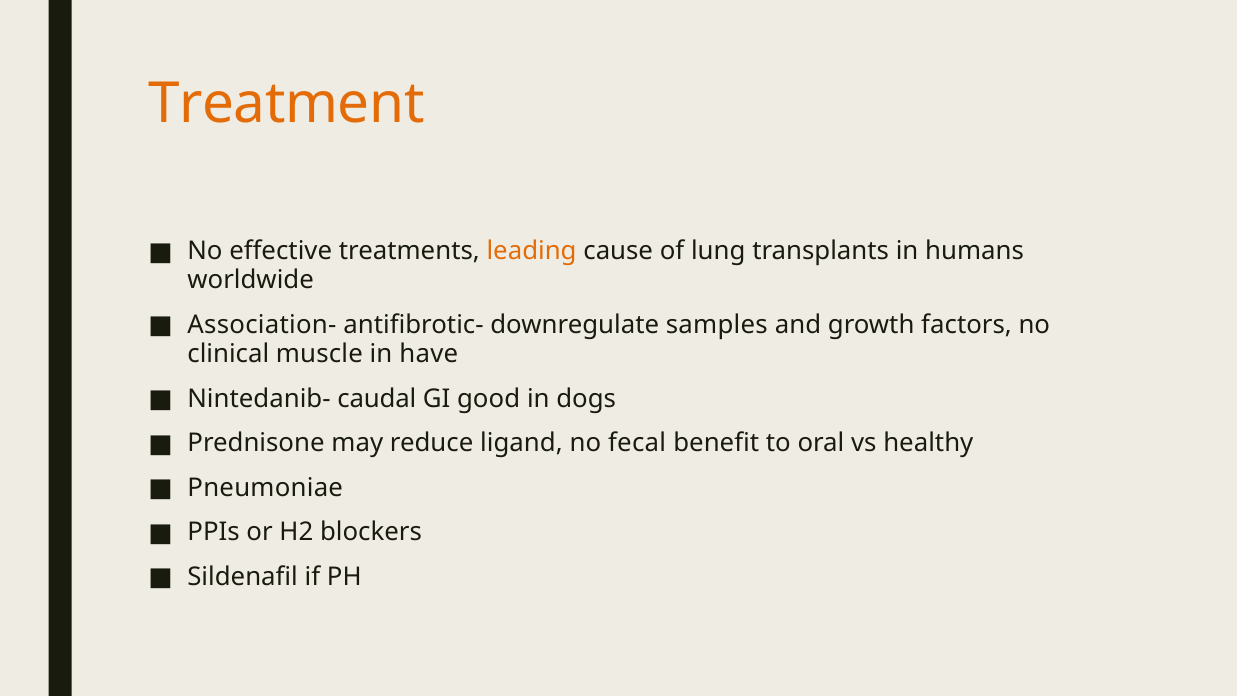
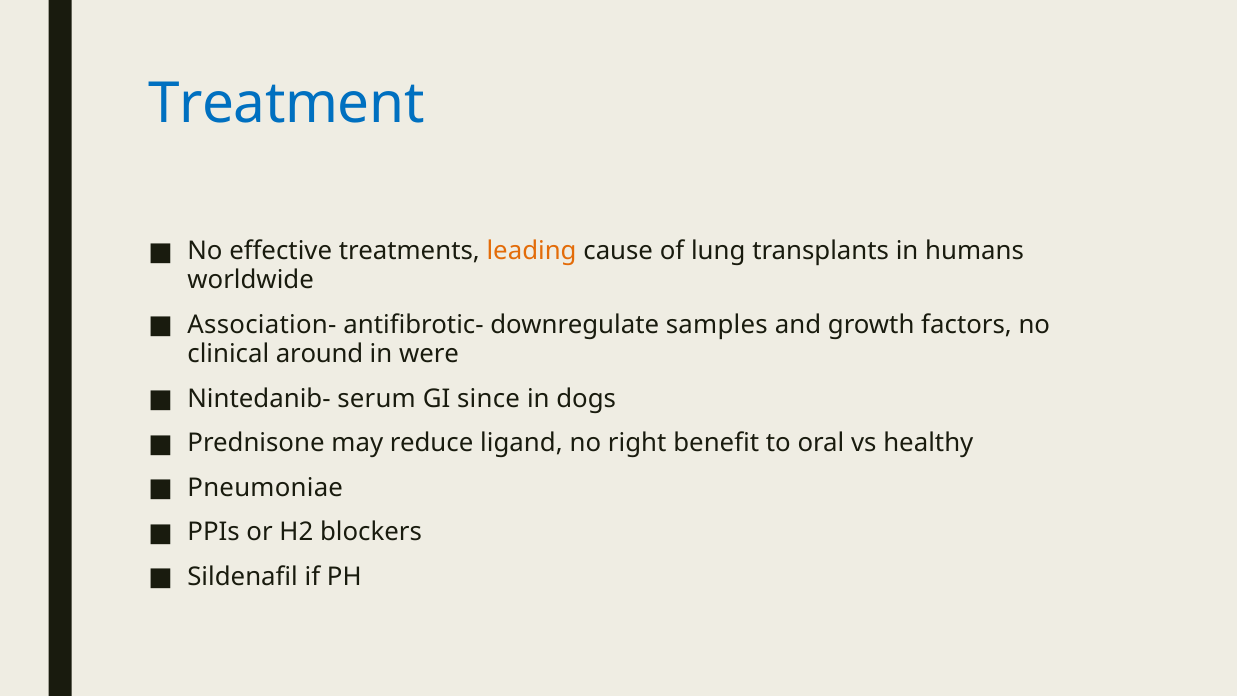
Treatment colour: orange -> blue
muscle: muscle -> around
have: have -> were
caudal: caudal -> serum
good: good -> since
fecal: fecal -> right
